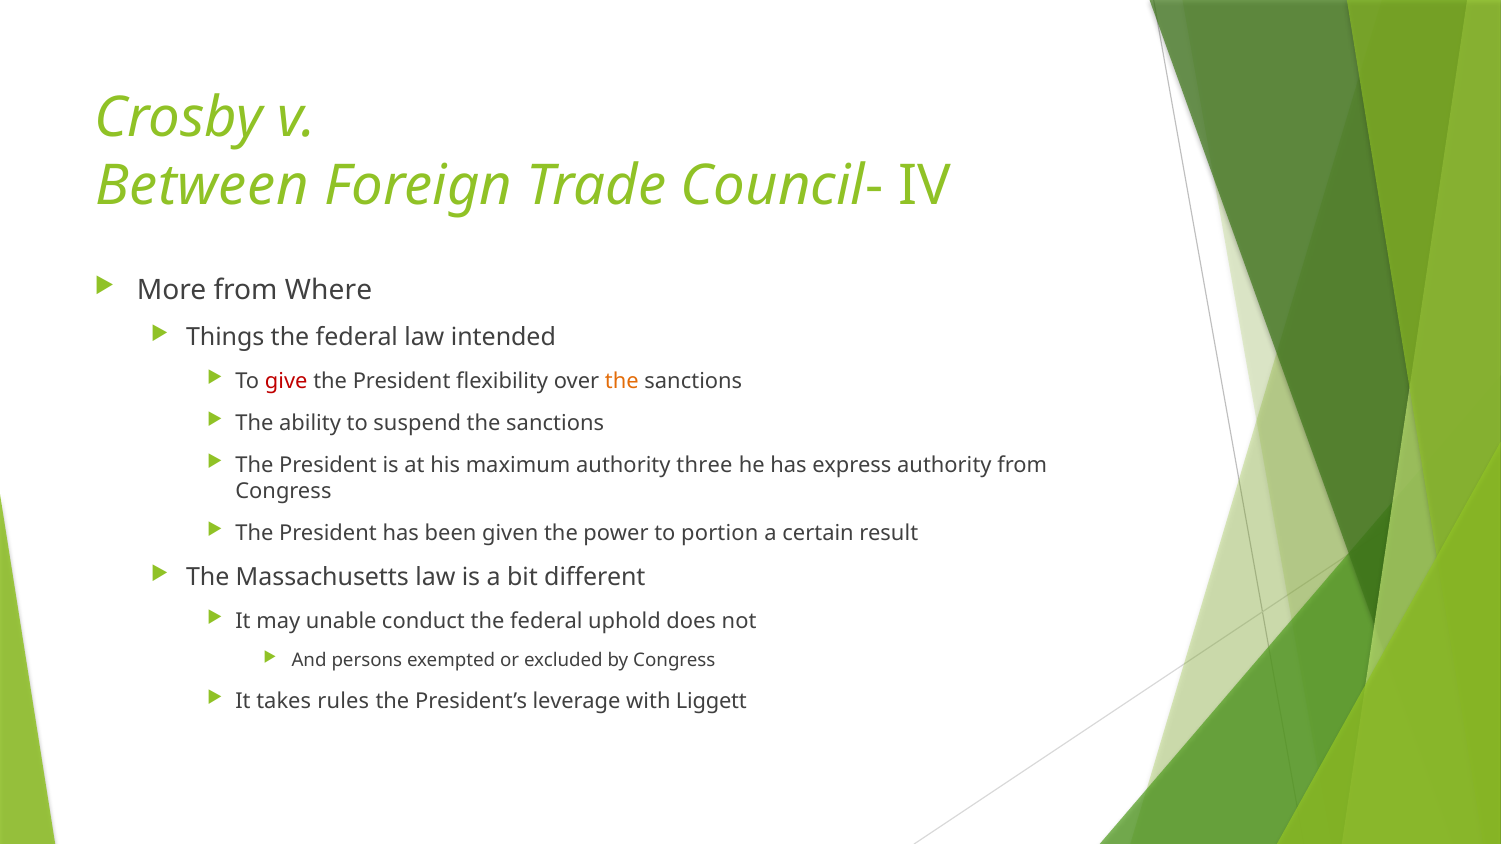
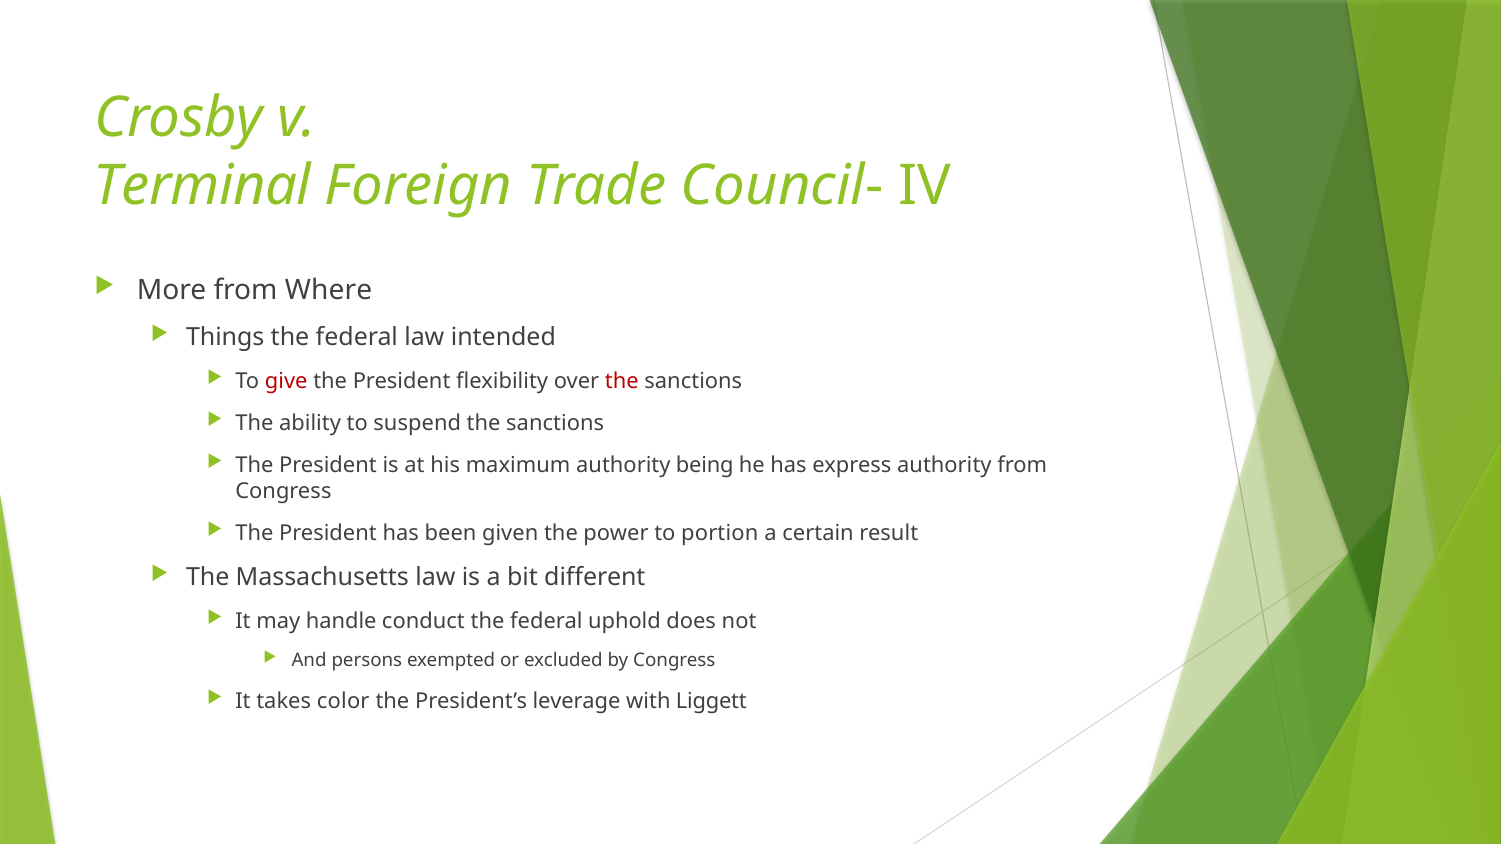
Between: Between -> Terminal
the at (622, 381) colour: orange -> red
three: three -> being
unable: unable -> handle
rules: rules -> color
